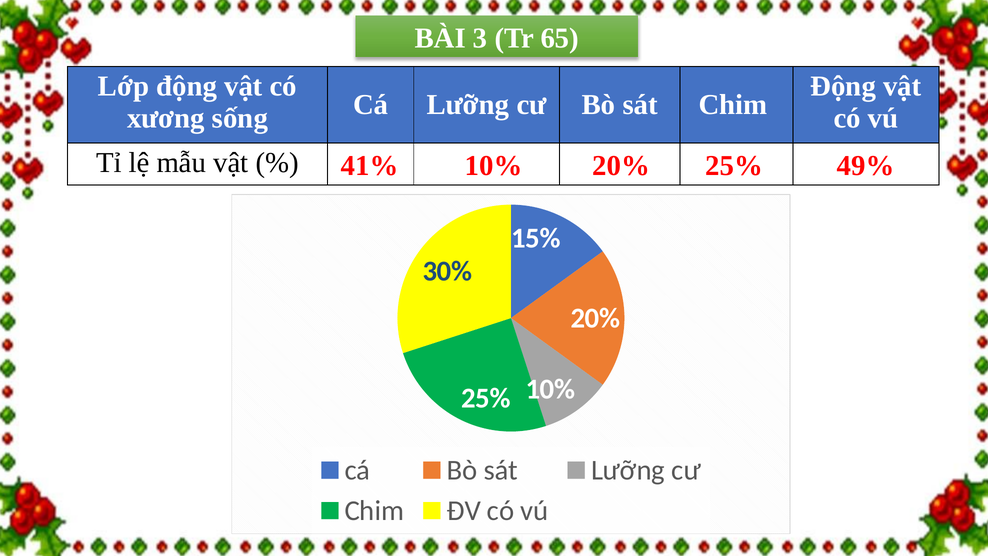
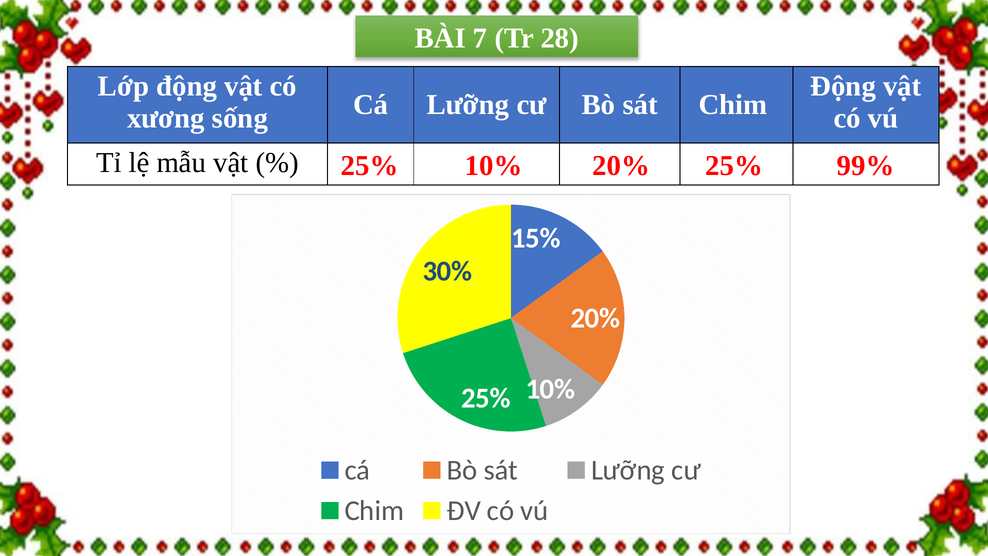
3: 3 -> 7
Tr 65: 65 -> 28
41% at (370, 166): 41% -> 25%
49%: 49% -> 99%
